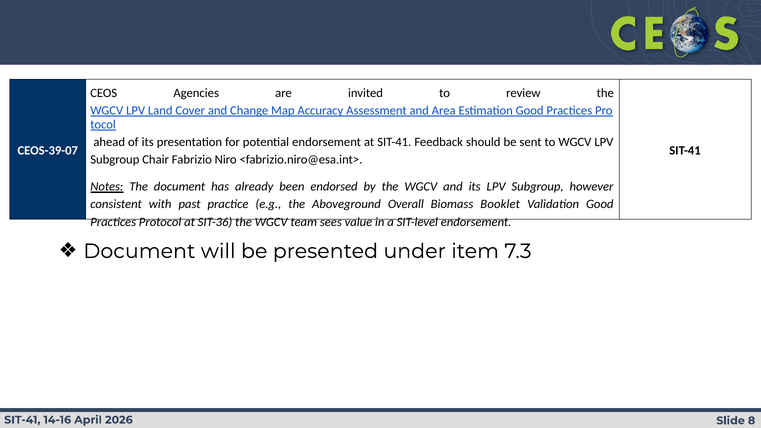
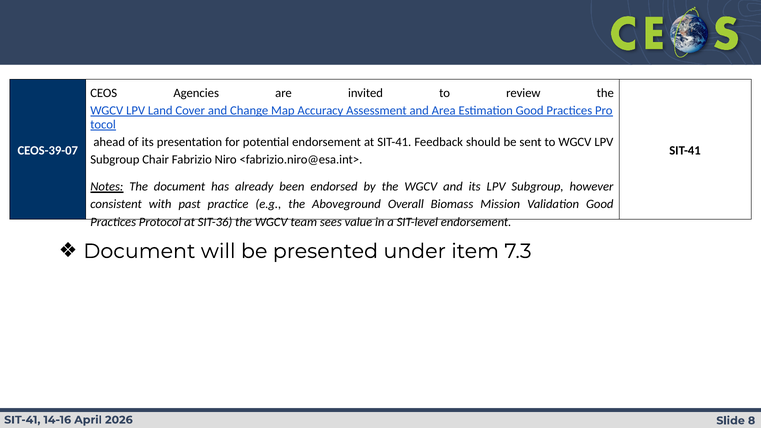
Booklet: Booklet -> Mission
